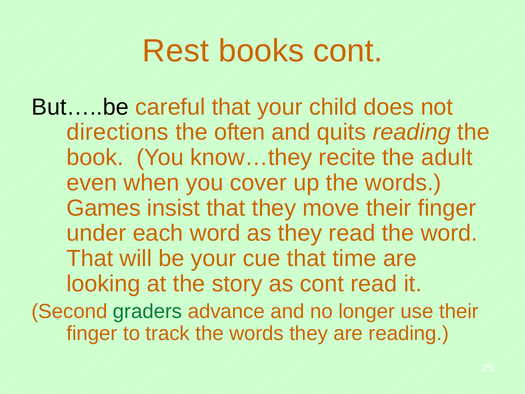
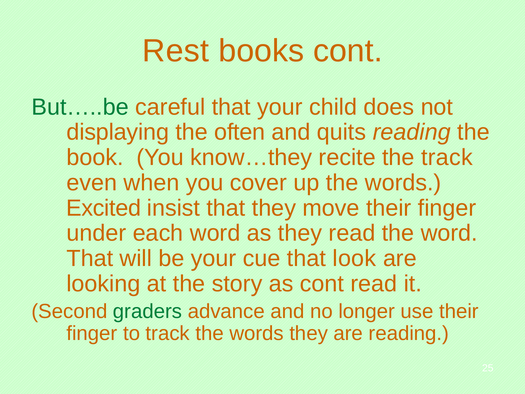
But…..be colour: black -> green
directions: directions -> displaying
the adult: adult -> track
Games: Games -> Excited
time: time -> look
